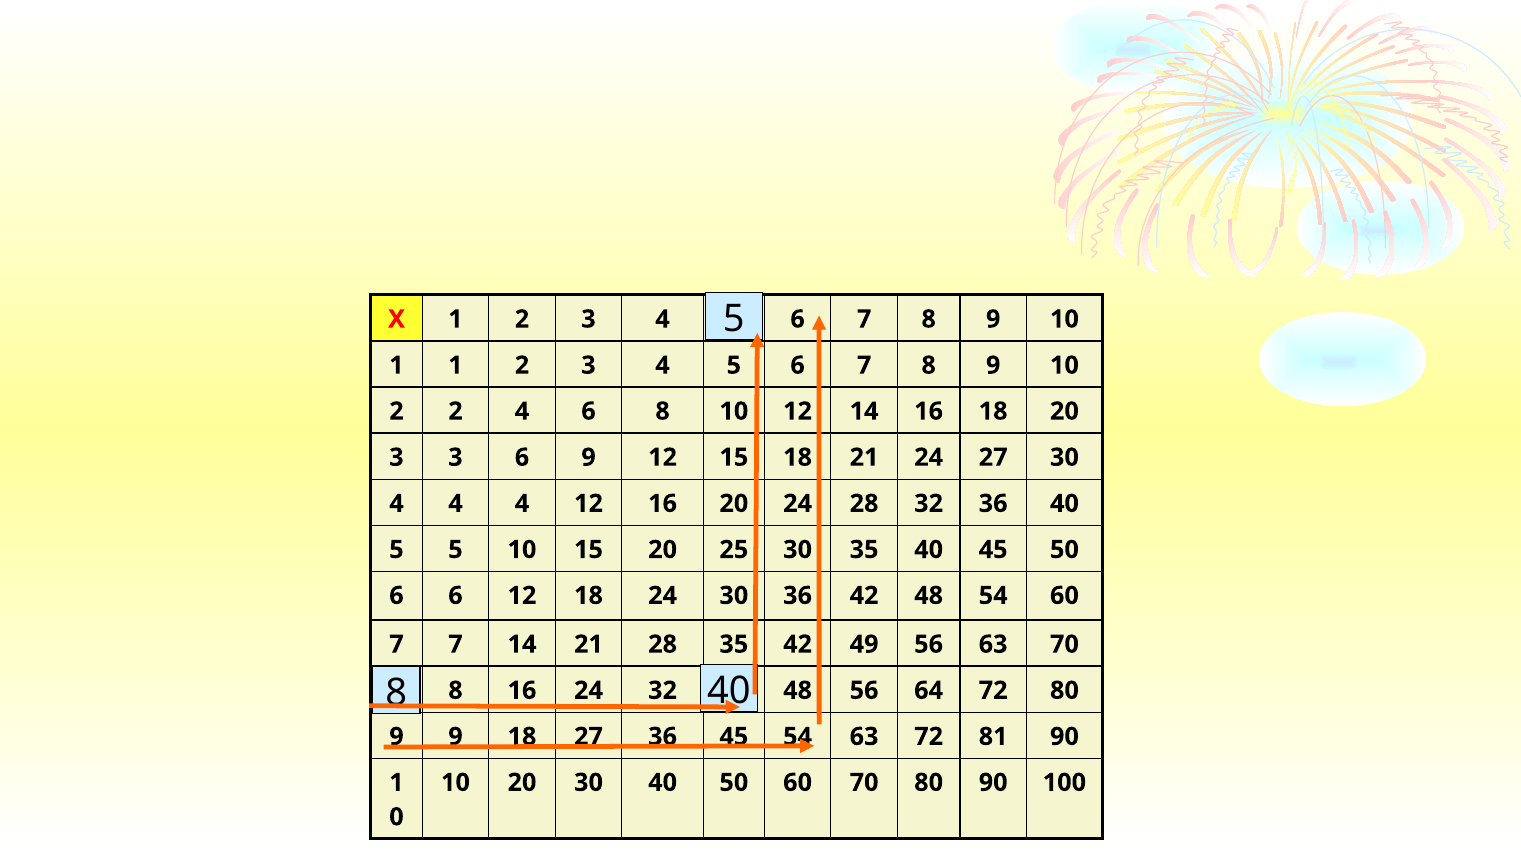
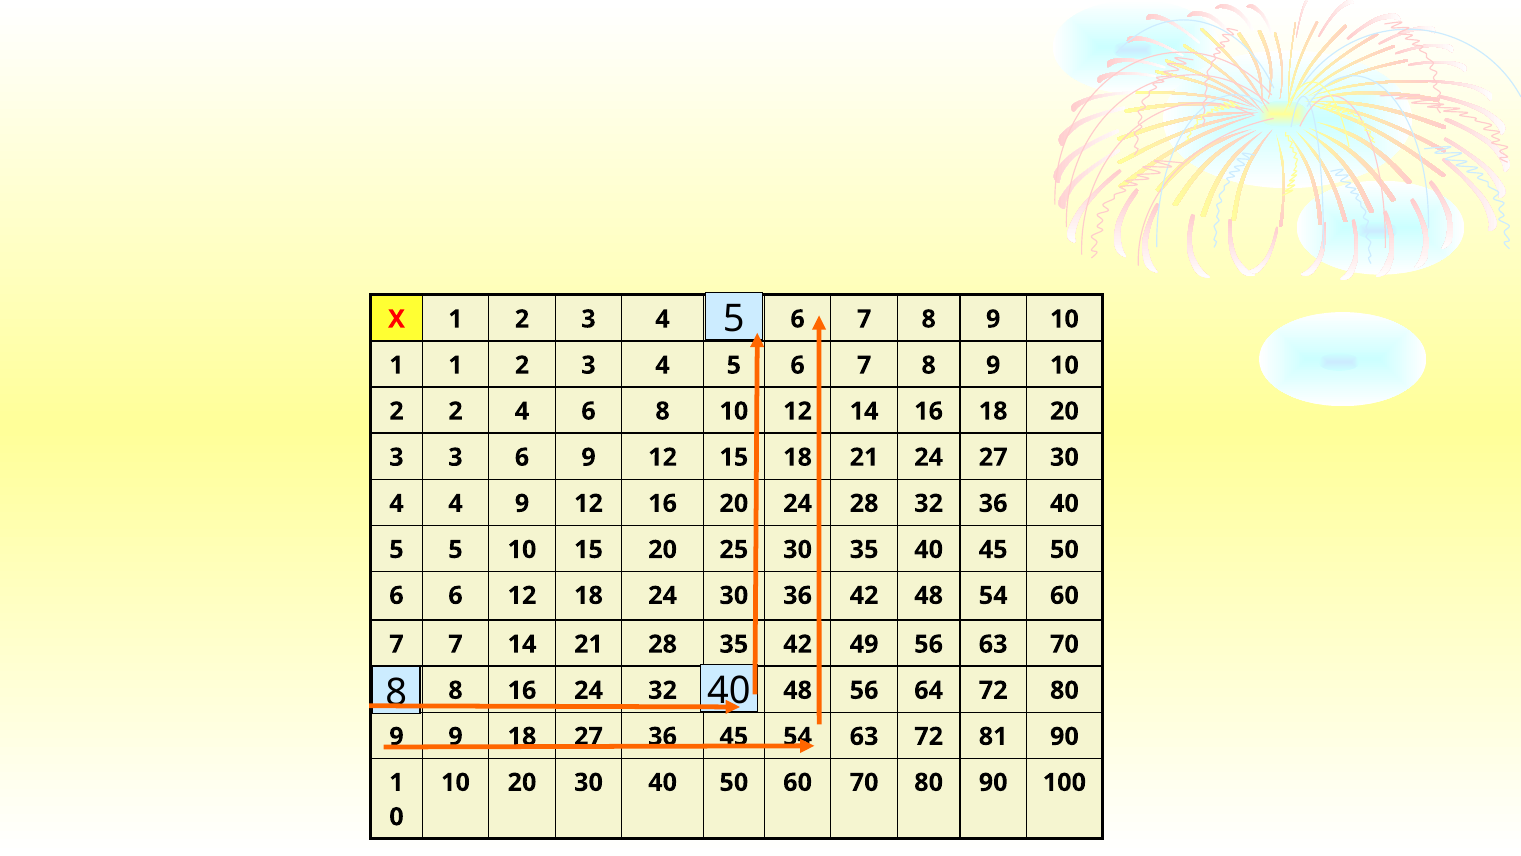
4 4 4: 4 -> 9
